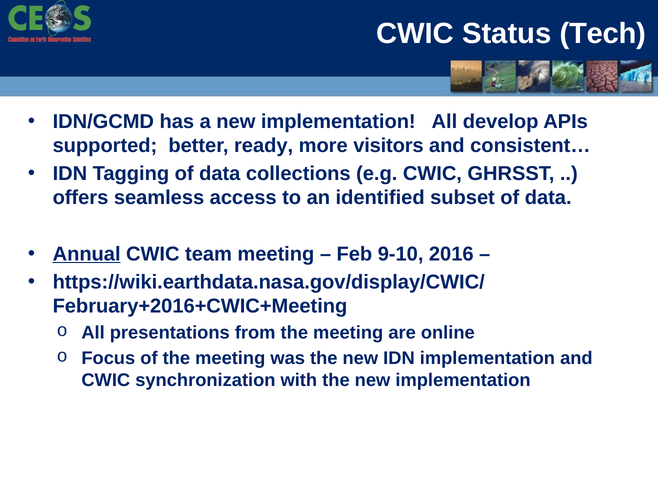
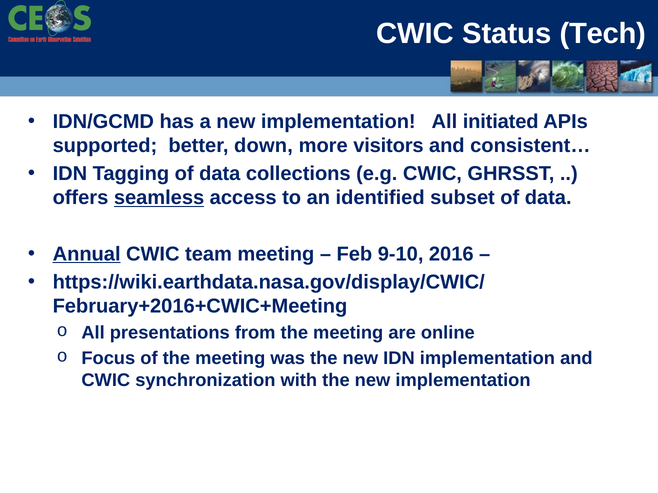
develop: develop -> initiated
ready: ready -> down
seamless underline: none -> present
